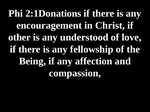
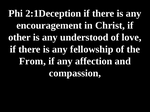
2:1Donations: 2:1Donations -> 2:1Deception
Being: Being -> From
